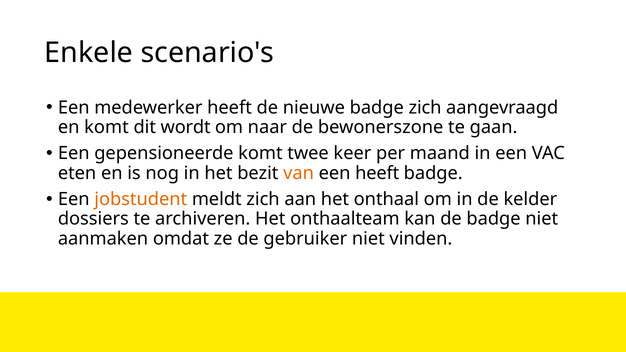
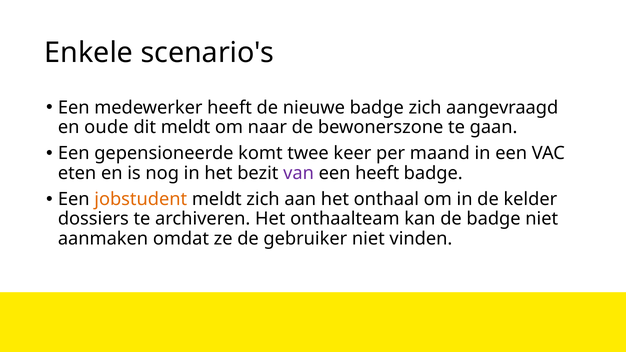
en komt: komt -> oude
dit wordt: wordt -> meldt
van colour: orange -> purple
